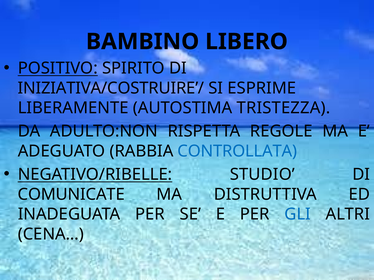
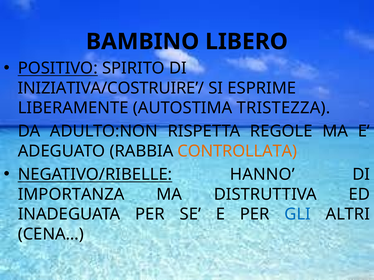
CONTROLLATA colour: blue -> orange
STUDIO: STUDIO -> HANNO
COMUNICATE: COMUNICATE -> IMPORTANZA
